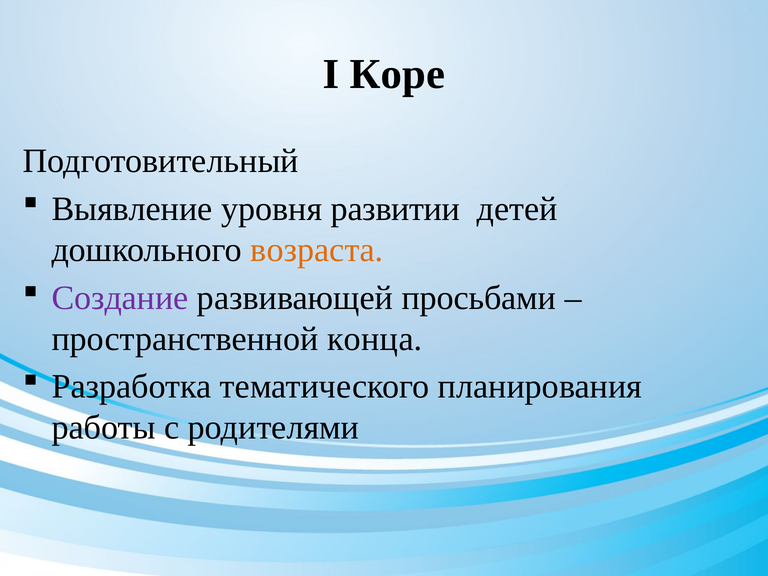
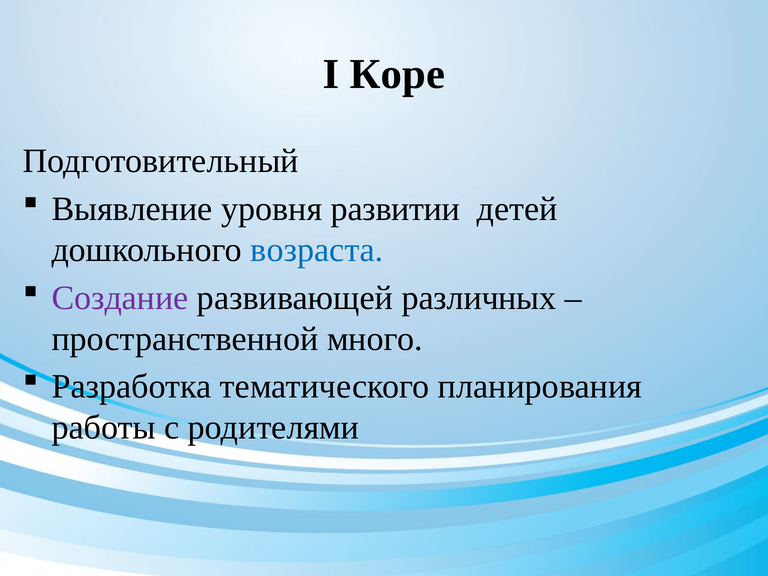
возраста colour: orange -> blue
просьбами: просьбами -> различных
конца: конца -> много
